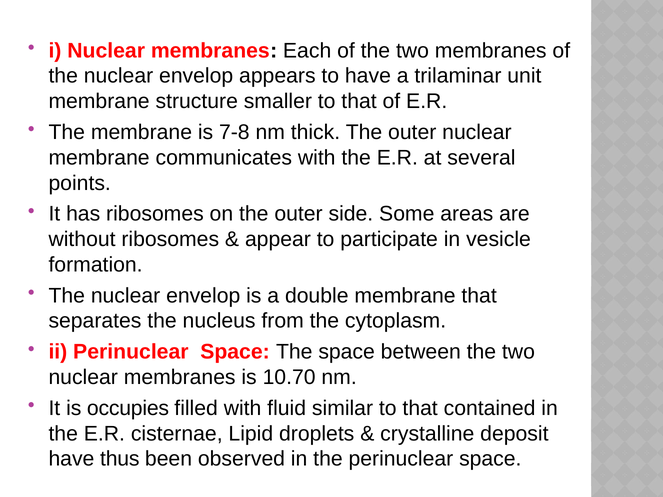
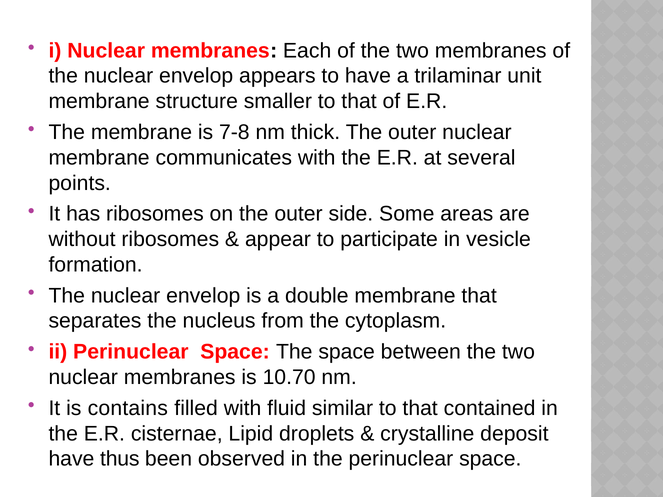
occupies: occupies -> contains
